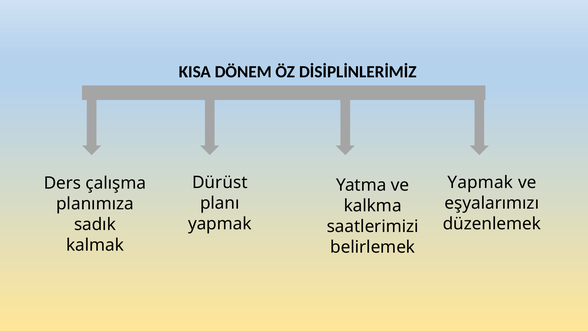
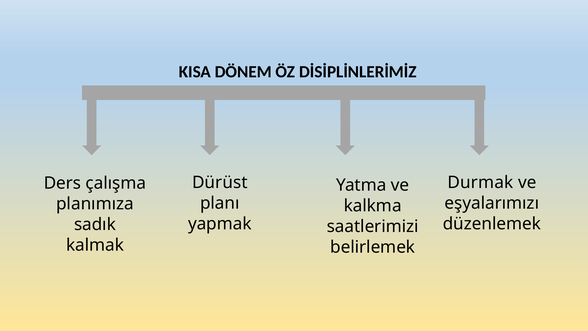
Yapmak at (480, 182): Yapmak -> Durmak
